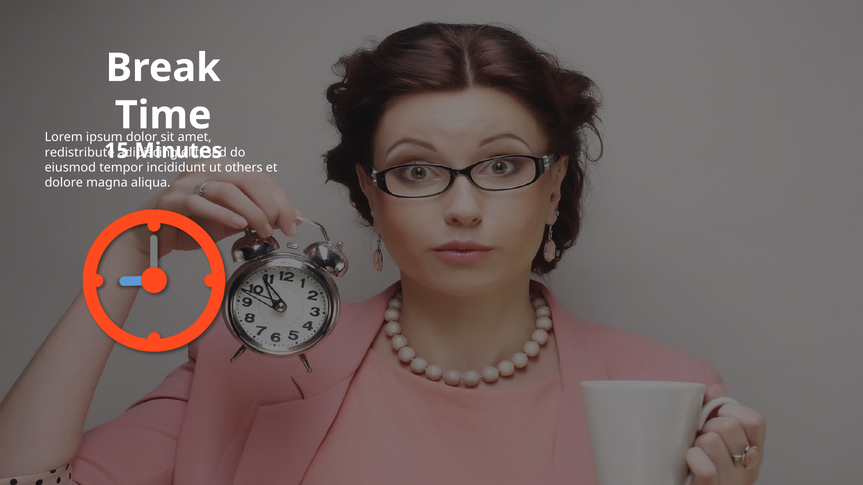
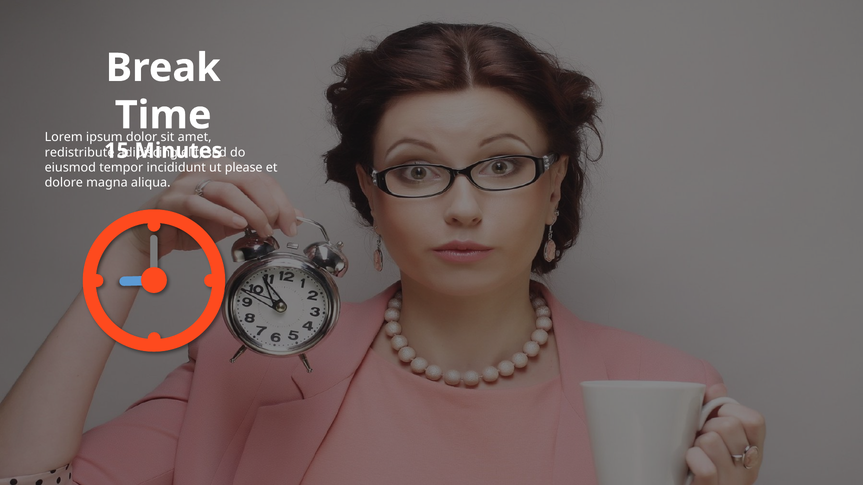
others: others -> please
